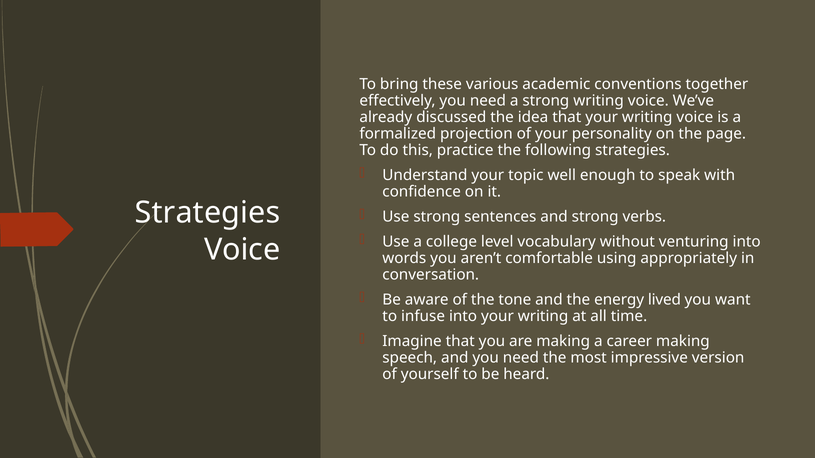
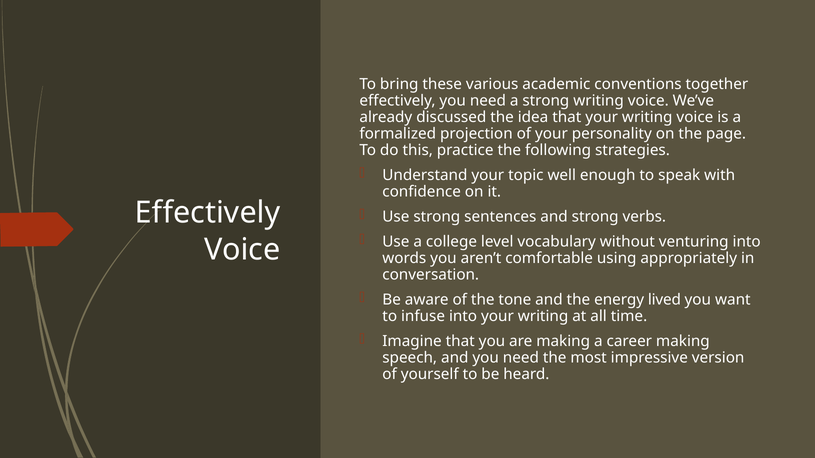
Strategies at (208, 213): Strategies -> Effectively
